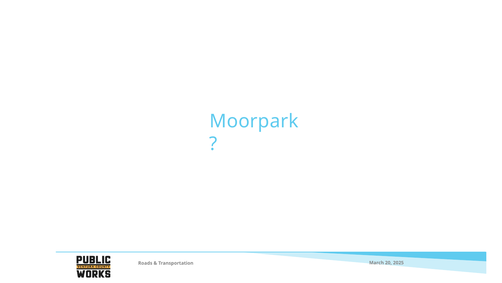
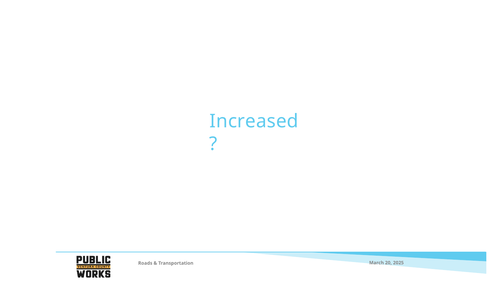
Moorpark: Moorpark -> Increased
